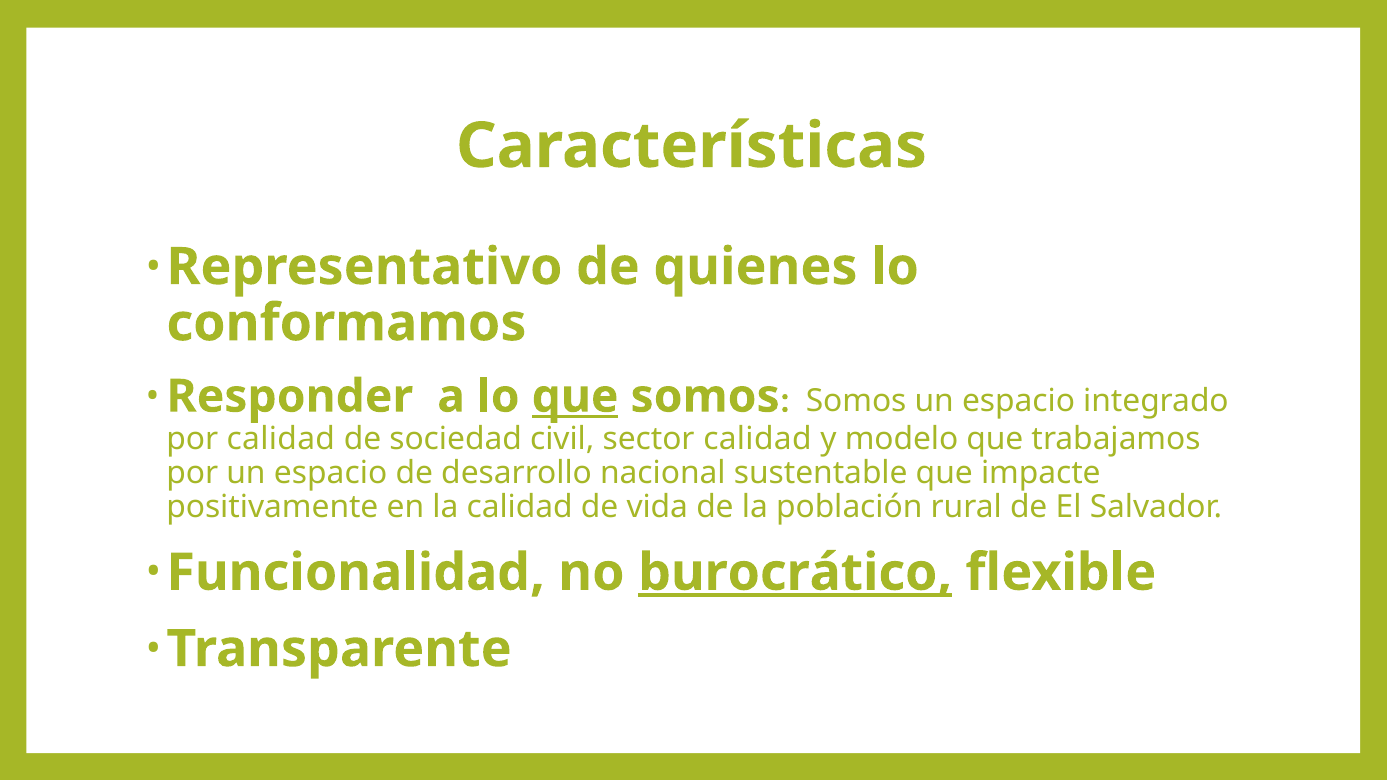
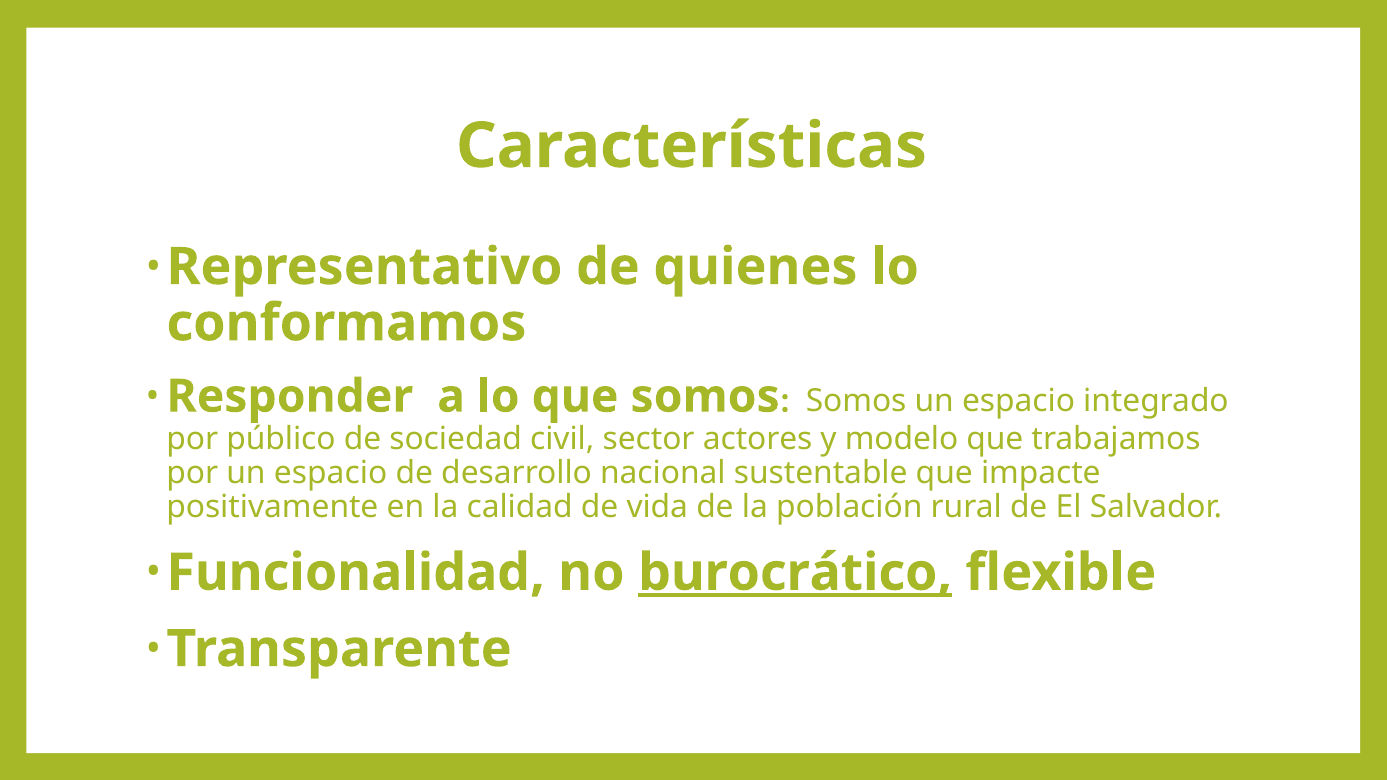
que at (575, 397) underline: present -> none
por calidad: calidad -> público
sector calidad: calidad -> actores
